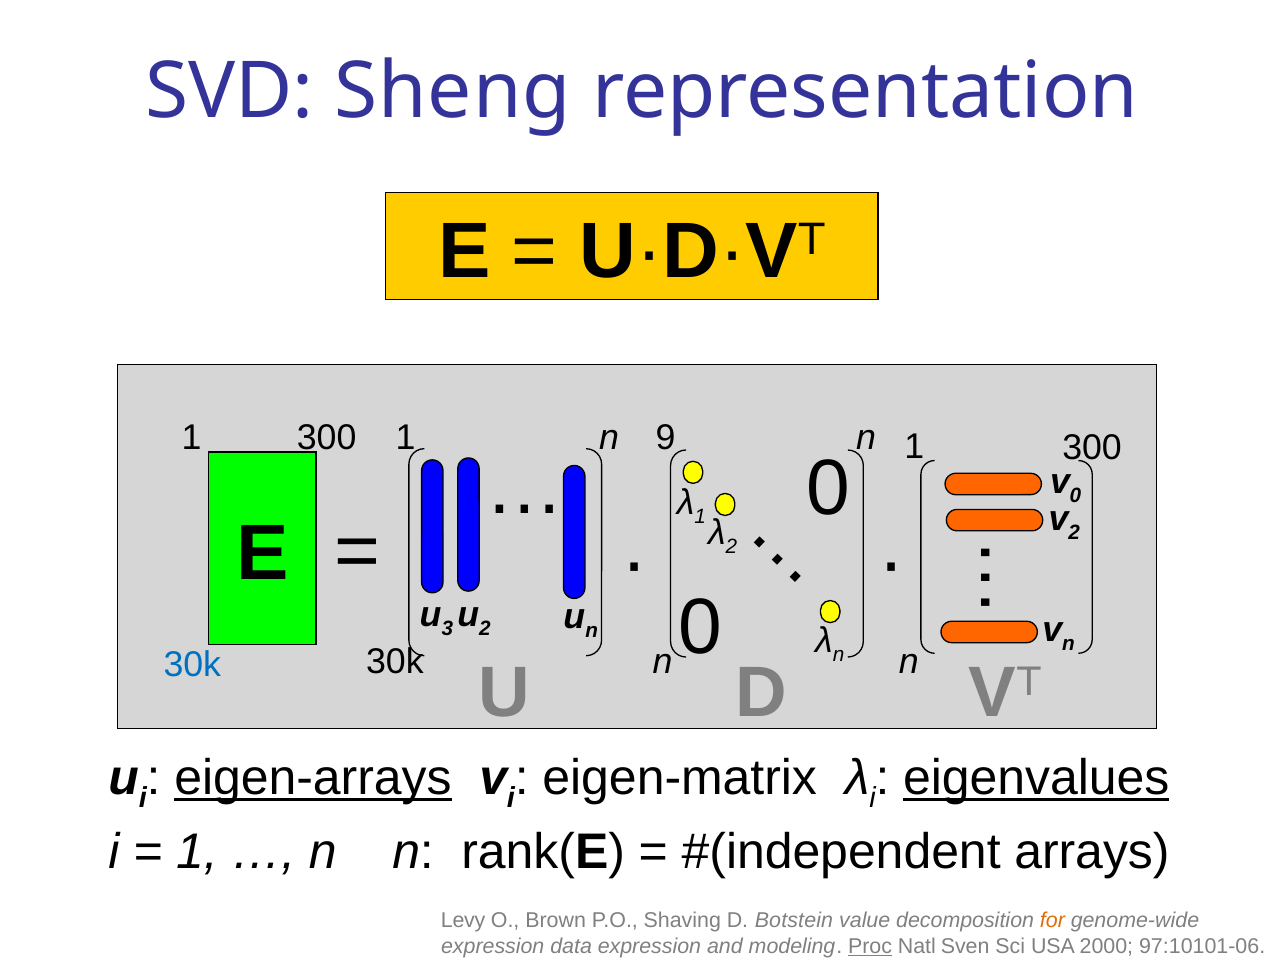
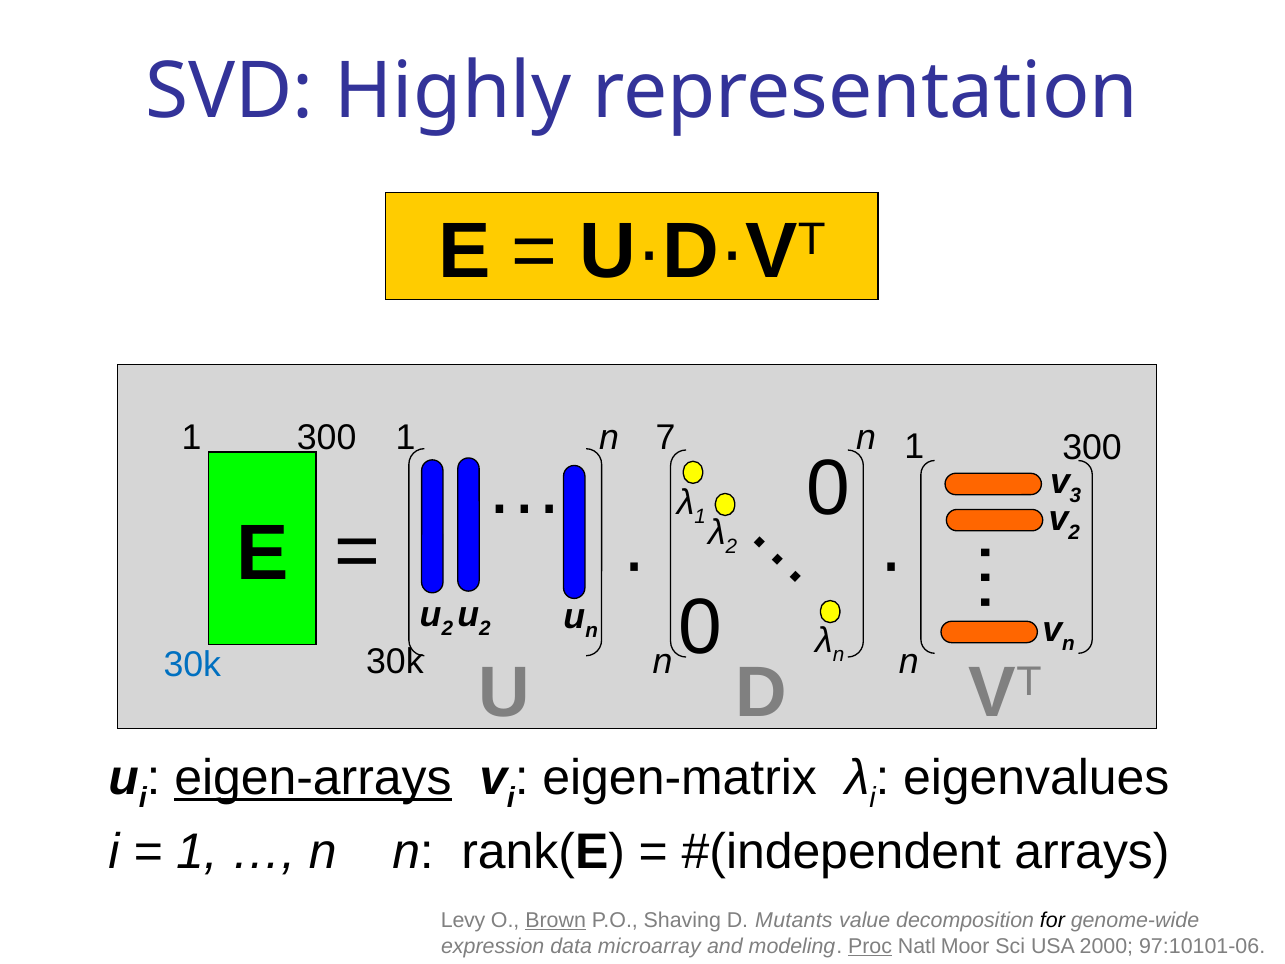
Sheng: Sheng -> Highly
9: 9 -> 7
0 at (1075, 495): 0 -> 3
3 at (447, 629): 3 -> 2
eigenvalues underline: present -> none
Brown underline: none -> present
Botstein: Botstein -> Mutants
for colour: orange -> black
data expression: expression -> microarray
Sven: Sven -> Moor
